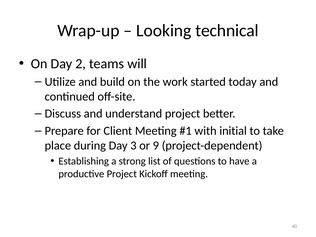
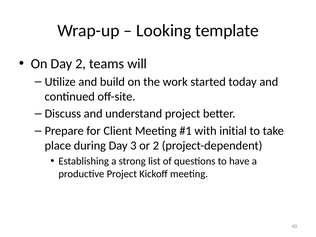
technical: technical -> template
or 9: 9 -> 2
